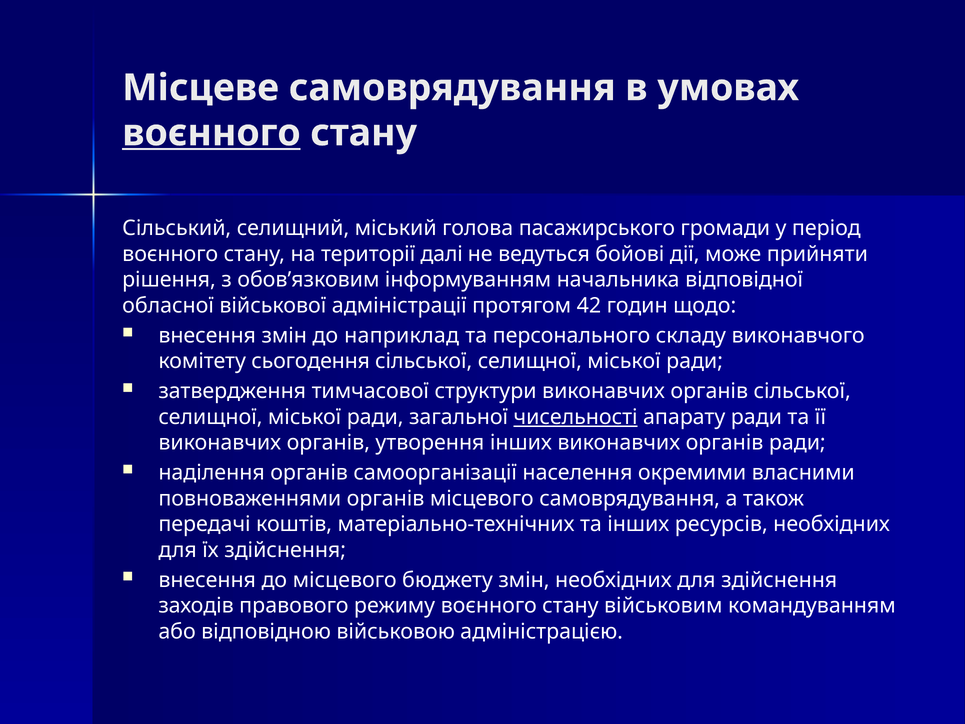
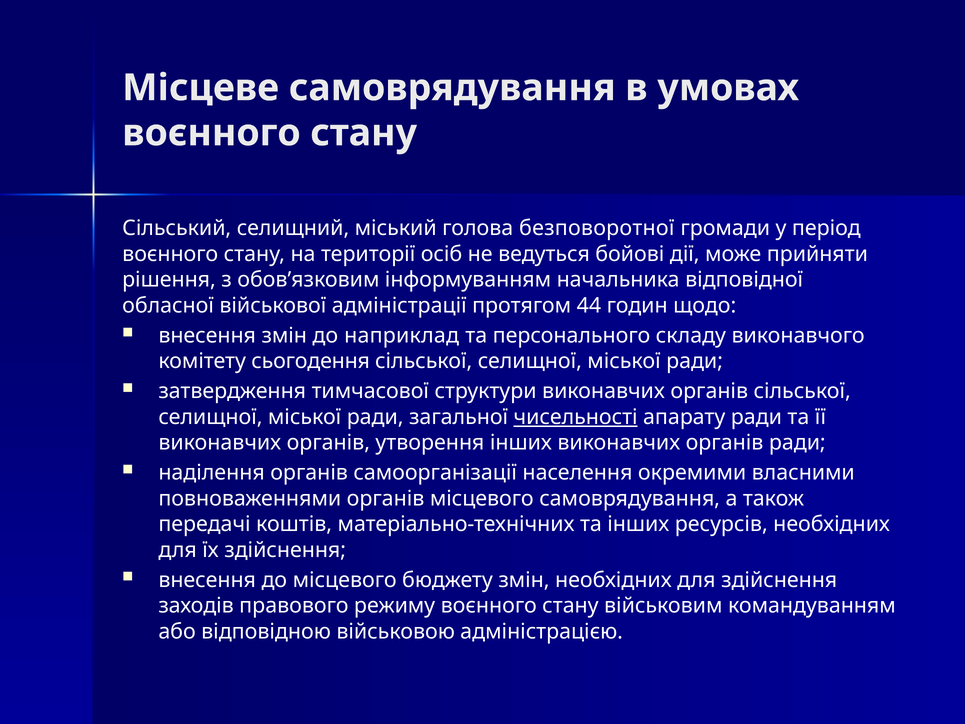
воєнного at (211, 133) underline: present -> none
пасажирського: пасажирського -> безповоротної
далі: далі -> осіб
42: 42 -> 44
